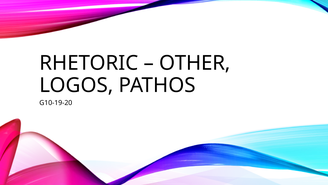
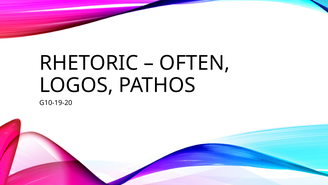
OTHER: OTHER -> OFTEN
